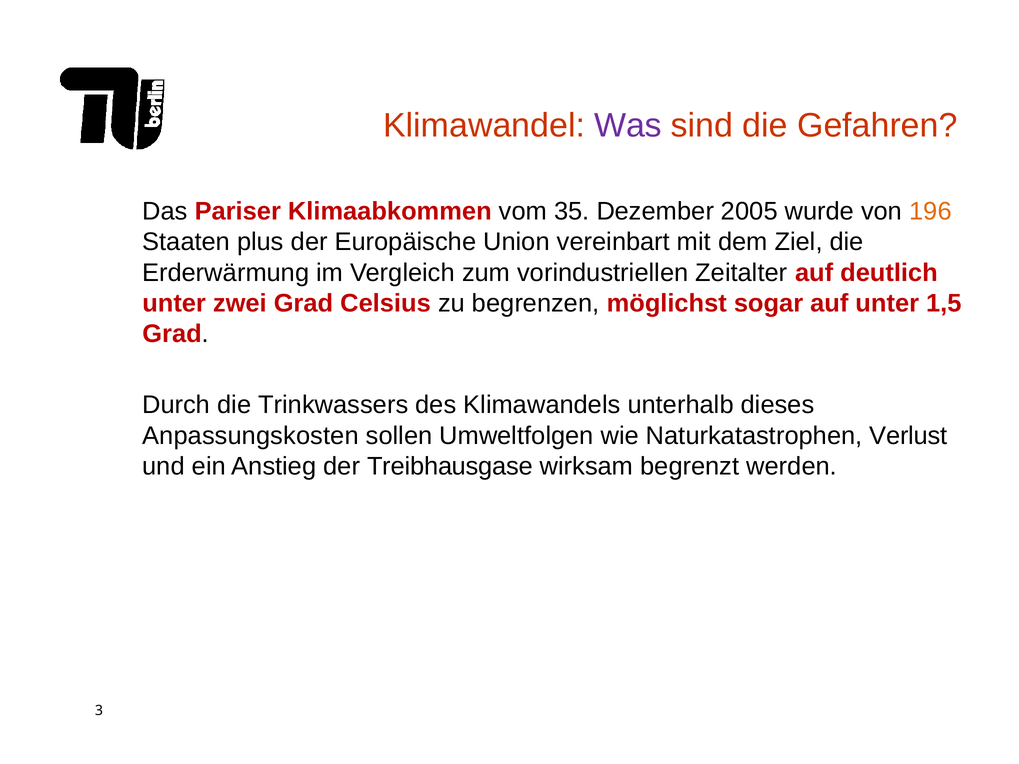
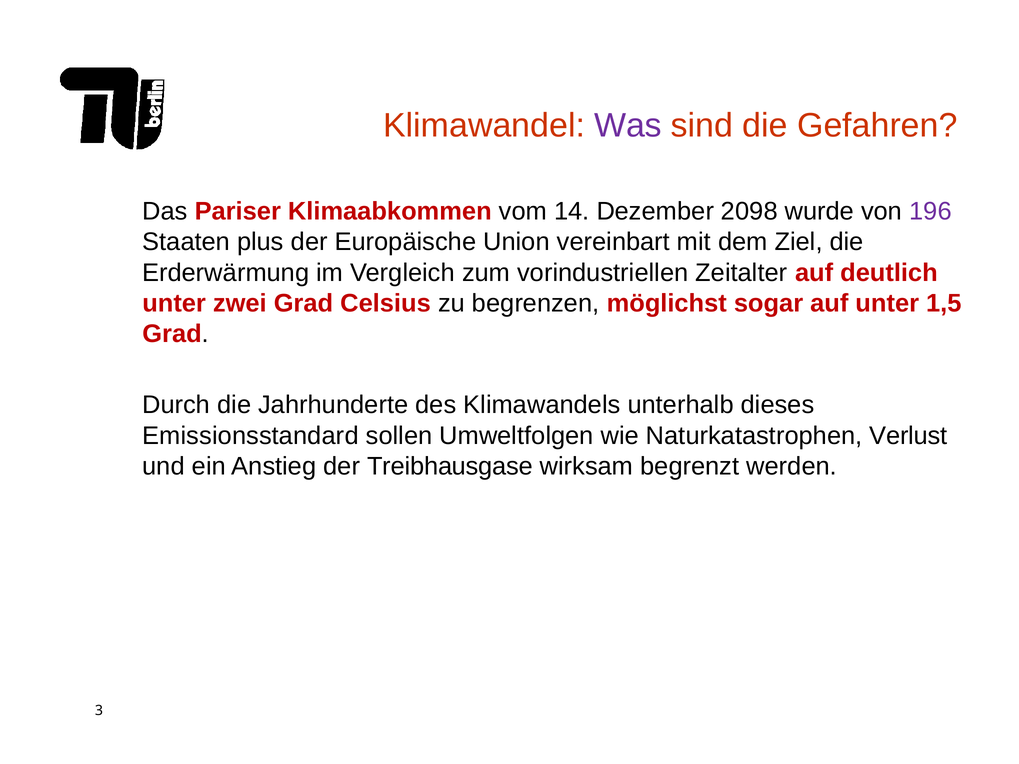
35: 35 -> 14
2005: 2005 -> 2098
196 colour: orange -> purple
Trinkwassers: Trinkwassers -> Jahrhunderte
Anpassungskosten: Anpassungskosten -> Emissionsstandard
